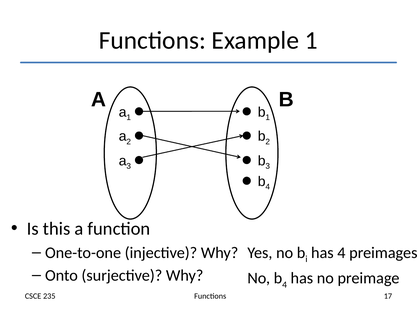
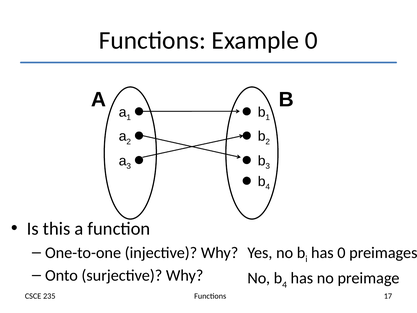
Example 1: 1 -> 0
has 4: 4 -> 0
